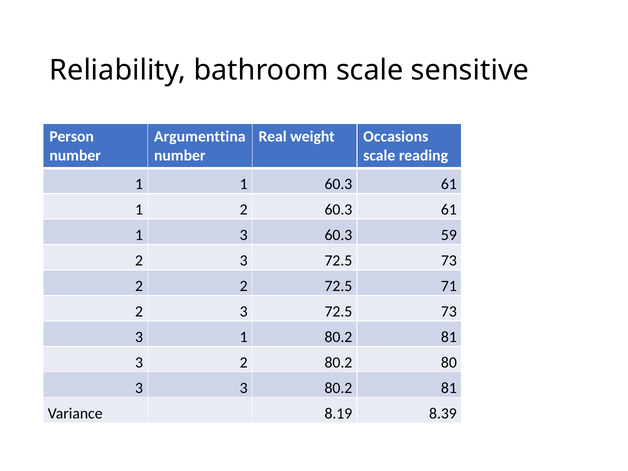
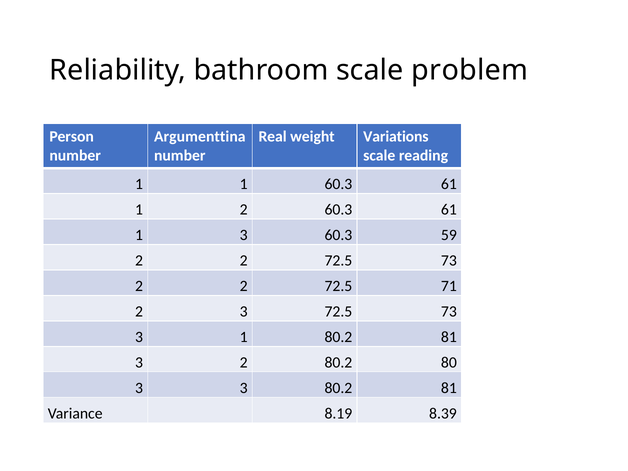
sensitive: sensitive -> problem
Occasions: Occasions -> Variations
3 at (244, 261): 3 -> 2
